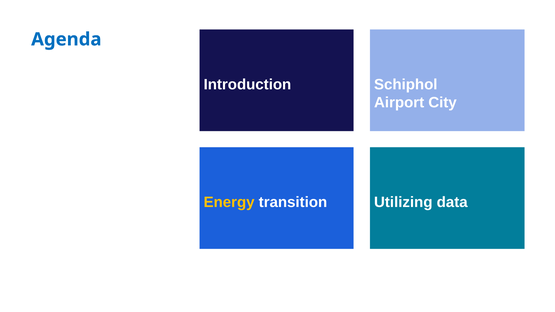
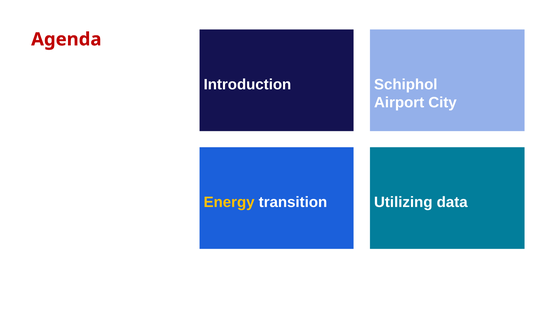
Agenda colour: blue -> red
